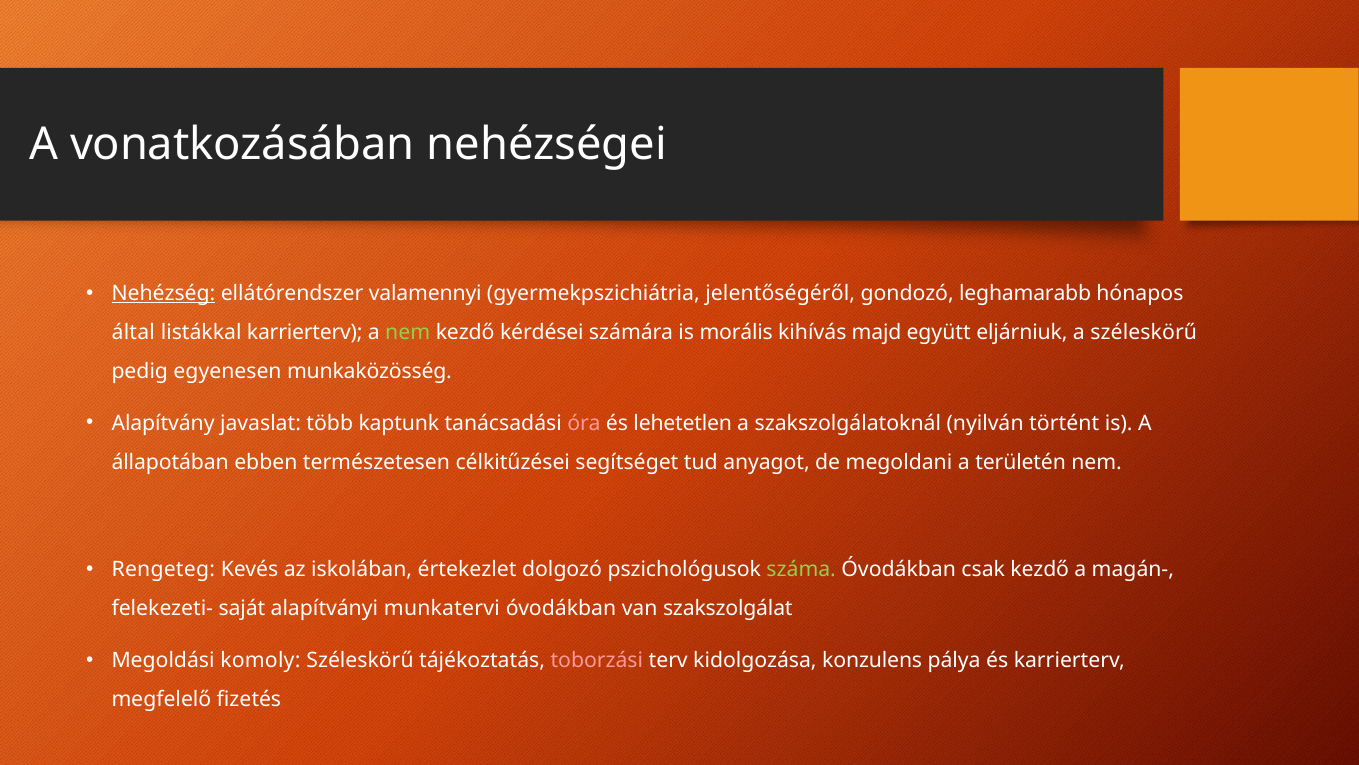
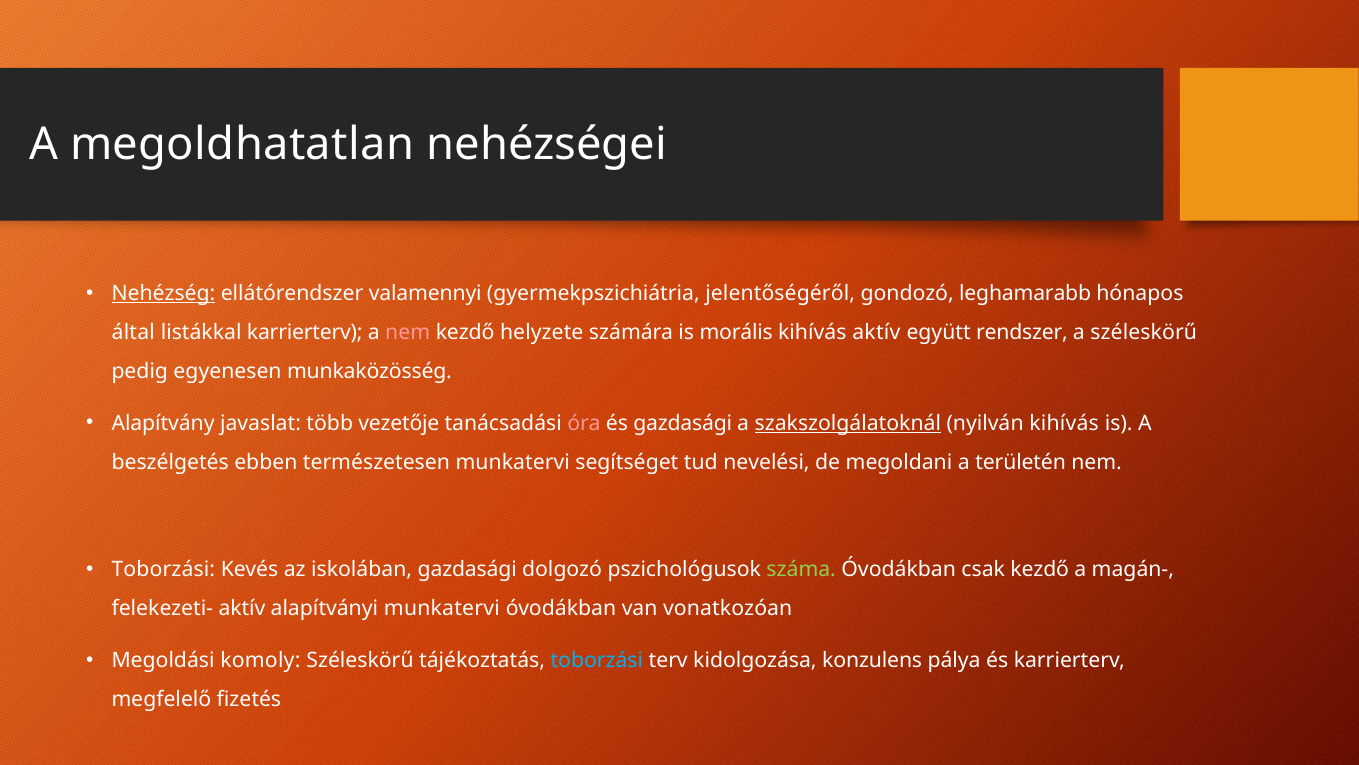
vonatkozásában: vonatkozásában -> megoldhatatlan
nem at (408, 332) colour: light green -> pink
kérdései: kérdései -> helyzete
kihívás majd: majd -> aktív
eljárniuk: eljárniuk -> rendszer
kaptunk: kaptunk -> vezetője
és lehetetlen: lehetetlen -> gazdasági
szakszolgálatoknál underline: none -> present
nyilván történt: történt -> kihívás
állapotában: állapotában -> beszélgetés
természetesen célkitűzései: célkitűzései -> munkatervi
anyagot: anyagot -> nevelési
Rengeteg at (163, 570): Rengeteg -> Toborzási
iskolában értekezlet: értekezlet -> gazdasági
felekezeti- saját: saját -> aktív
szakszolgálat: szakszolgálat -> vonatkozóan
toborzási at (597, 660) colour: pink -> light blue
